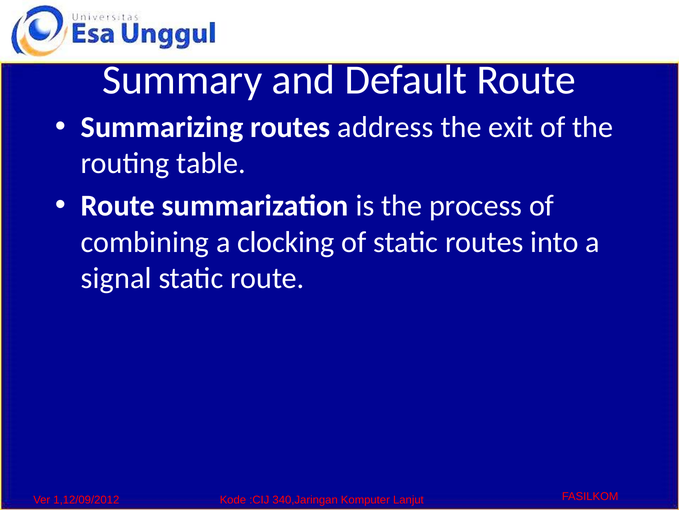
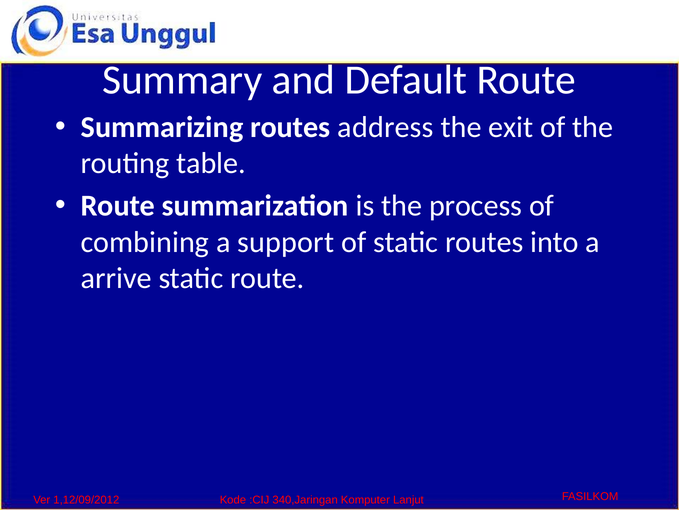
clocking: clocking -> support
signal: signal -> arrive
